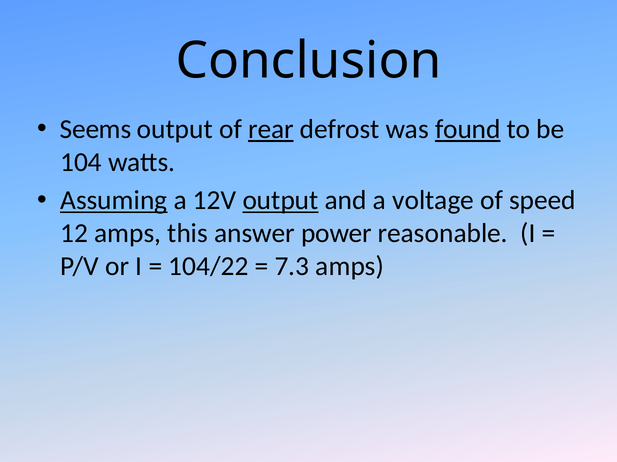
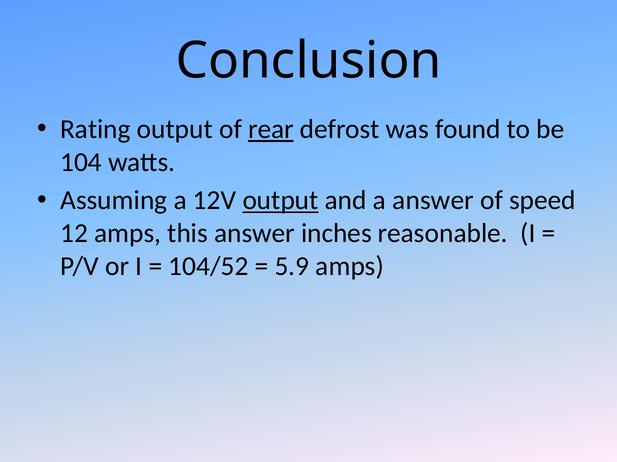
Seems: Seems -> Rating
found underline: present -> none
Assuming underline: present -> none
a voltage: voltage -> answer
power: power -> inches
104/22: 104/22 -> 104/52
7.3: 7.3 -> 5.9
